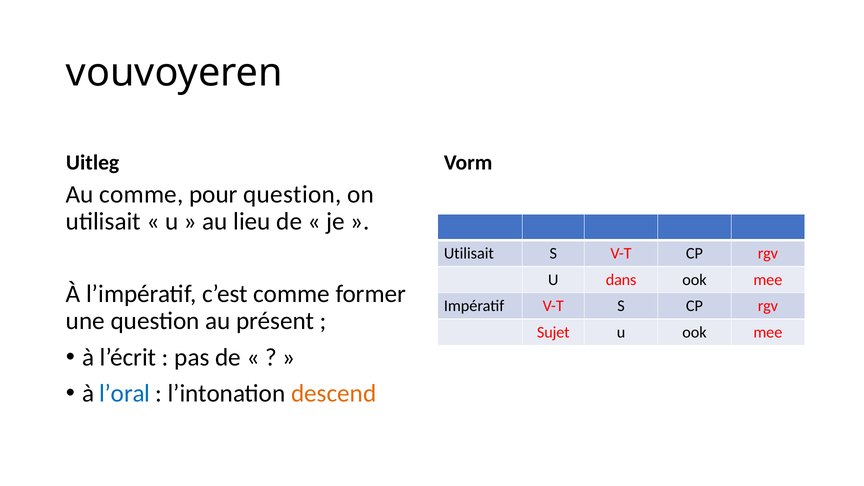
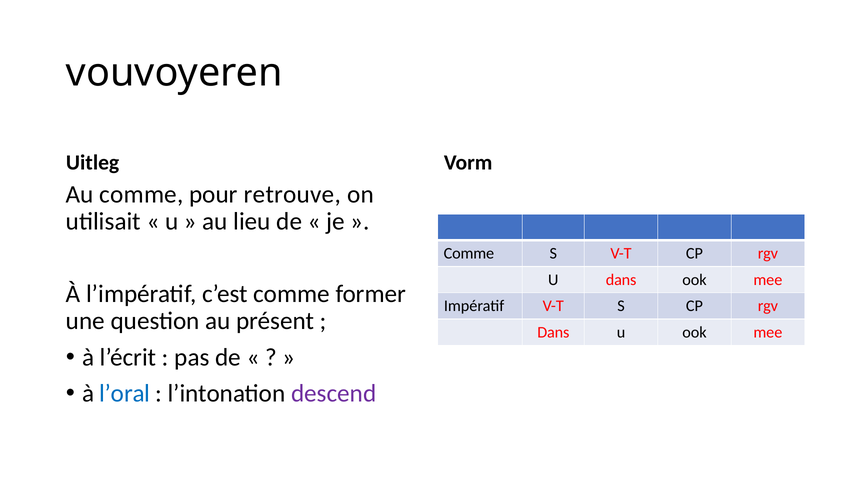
pour question: question -> retrouve
Utilisait at (469, 254): Utilisait -> Comme
Sujet at (553, 332): Sujet -> Dans
descend colour: orange -> purple
